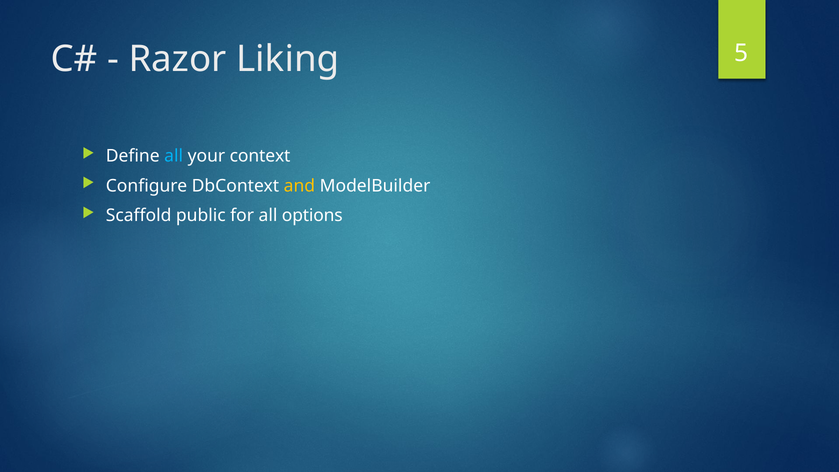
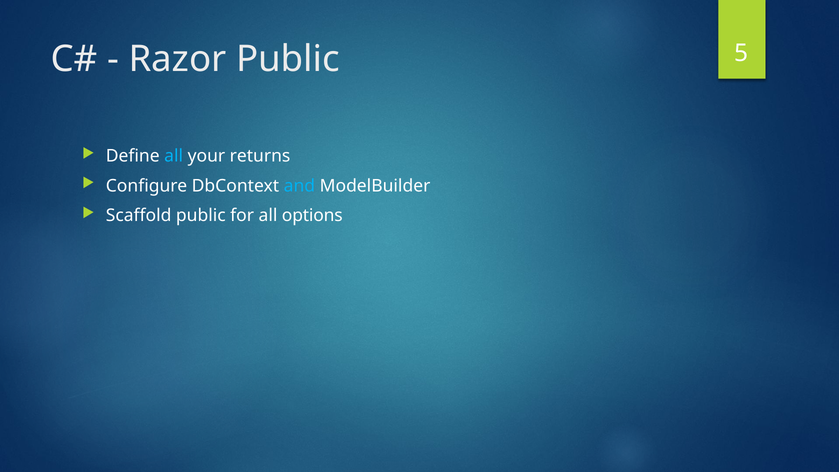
Razor Liking: Liking -> Public
context: context -> returns
and colour: yellow -> light blue
